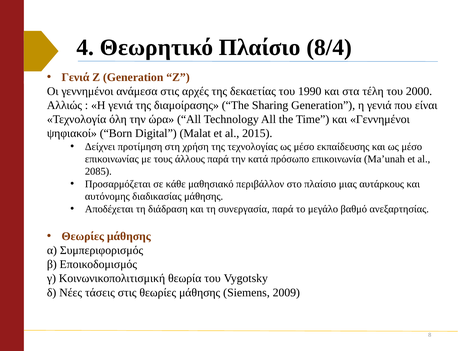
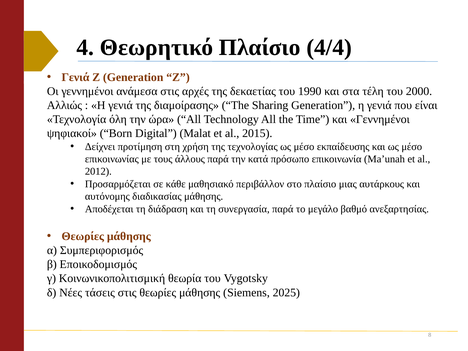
8/4: 8/4 -> 4/4
2085: 2085 -> 2012
2009: 2009 -> 2025
